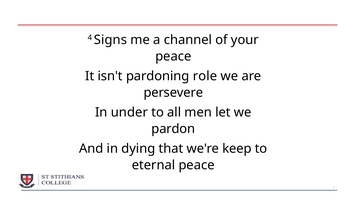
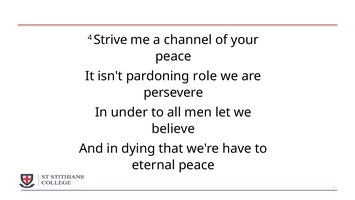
Signs: Signs -> Strive
pardon: pardon -> believe
keep: keep -> have
